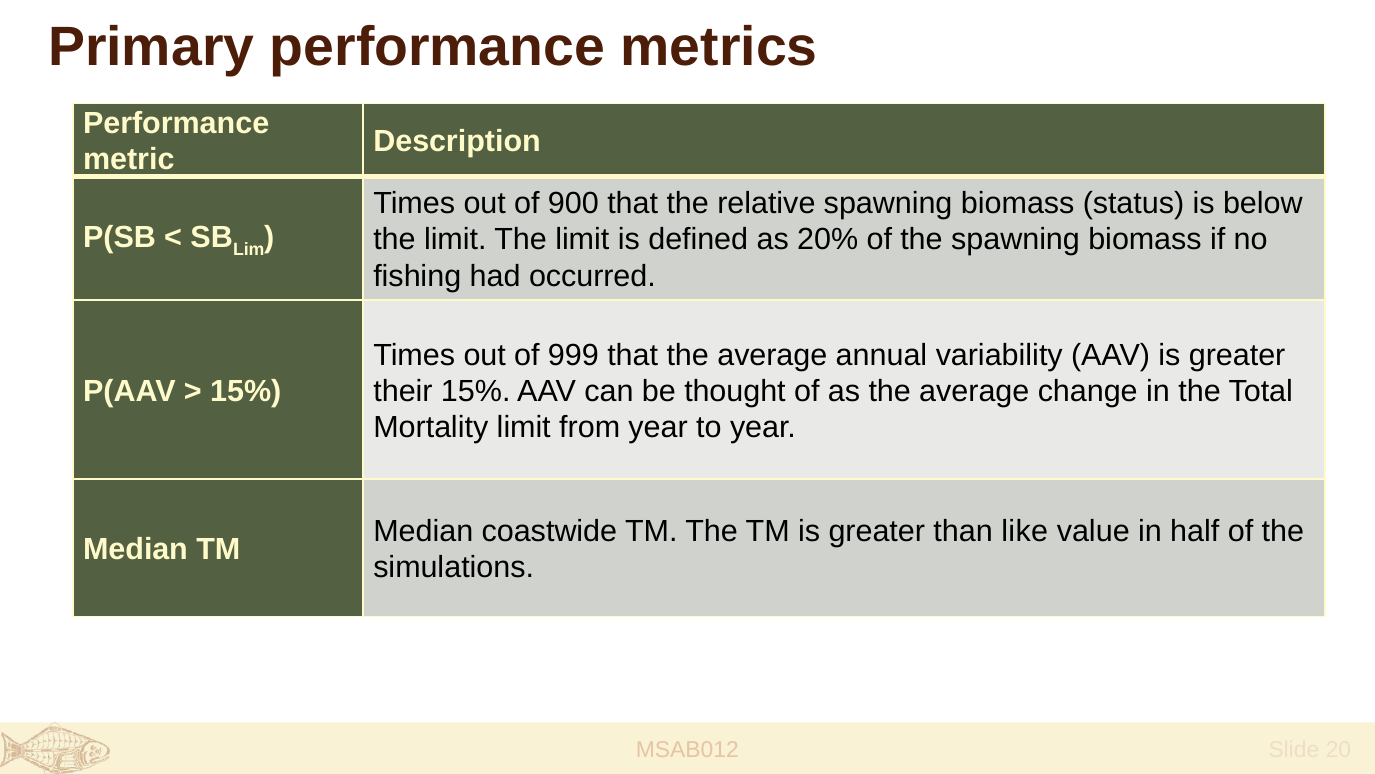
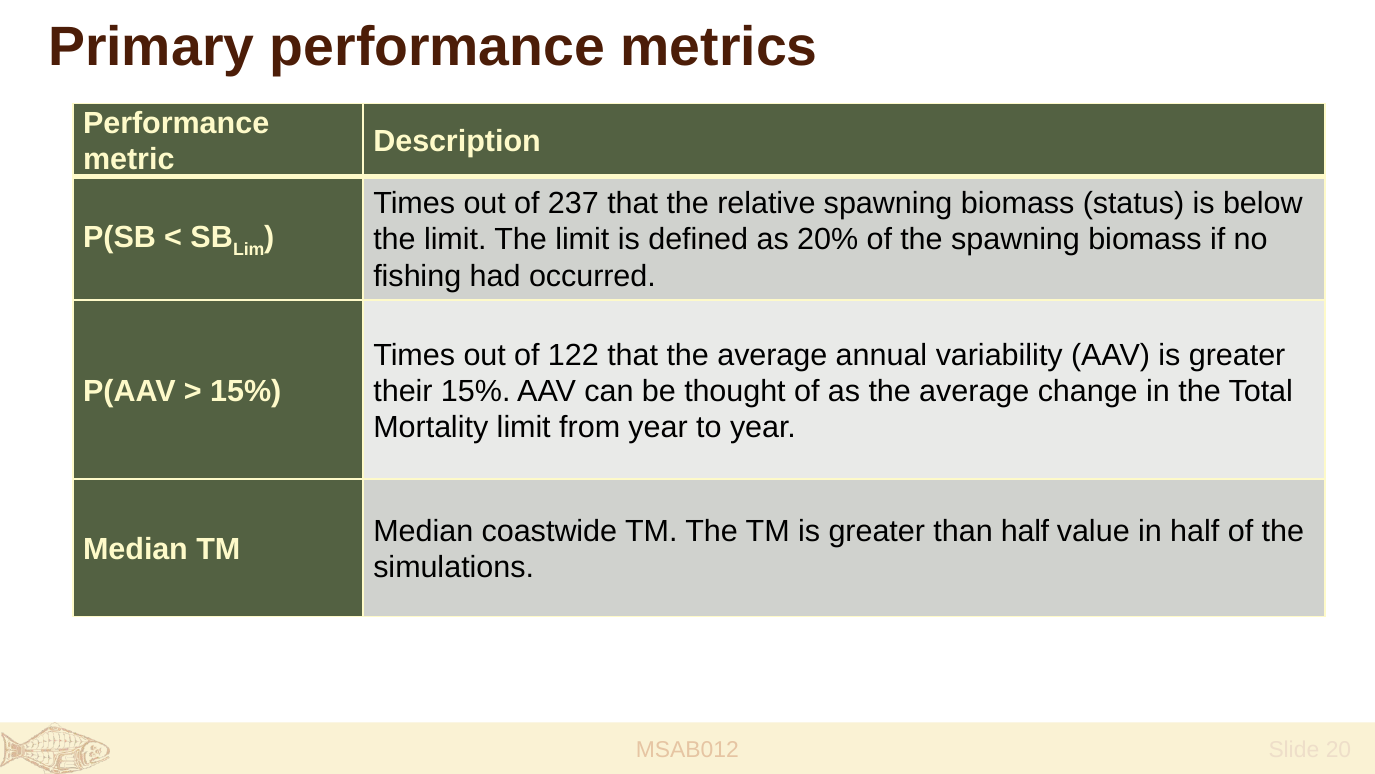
900: 900 -> 237
999: 999 -> 122
than like: like -> half
